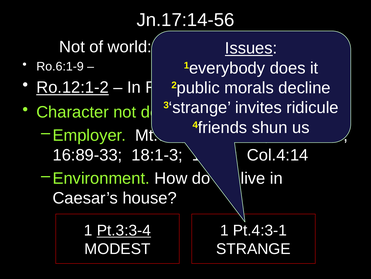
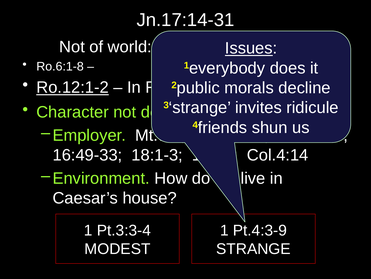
Jn.17:14-56: Jn.17:14-56 -> Jn.17:14-31
Ro.6:1-9: Ro.6:1-9 -> Ro.6:1-8
16:89-33: 16:89-33 -> 16:49-33
Pt.3:3-4 underline: present -> none
Pt.4:3-1: Pt.4:3-1 -> Pt.4:3-9
